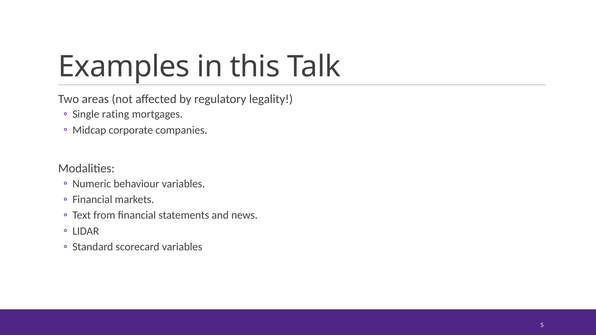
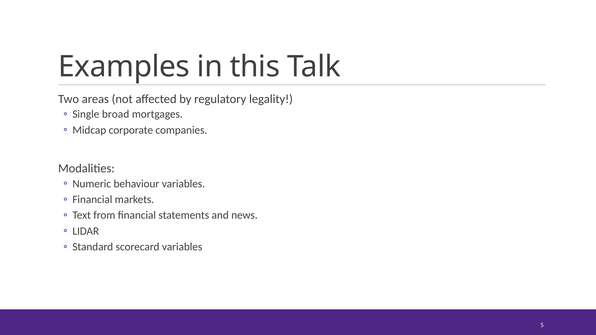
rating: rating -> broad
